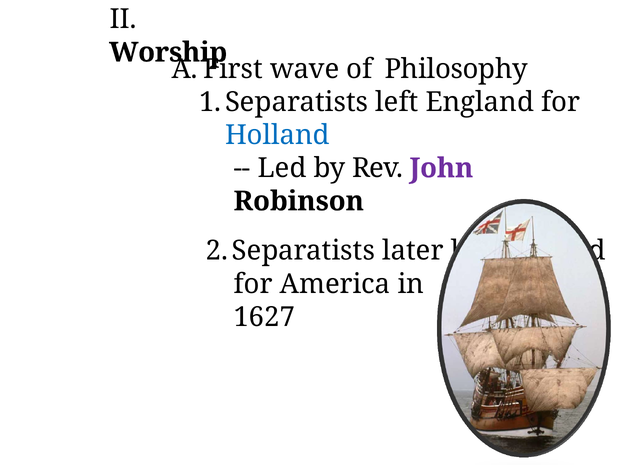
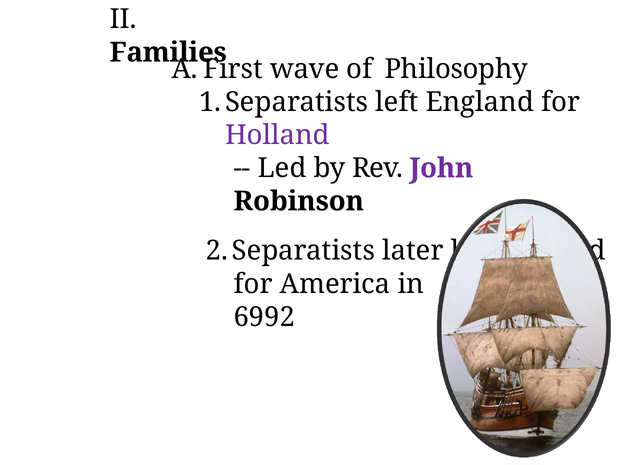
Worship: Worship -> Families
Holland at (277, 135) colour: blue -> purple
1627: 1627 -> 6992
